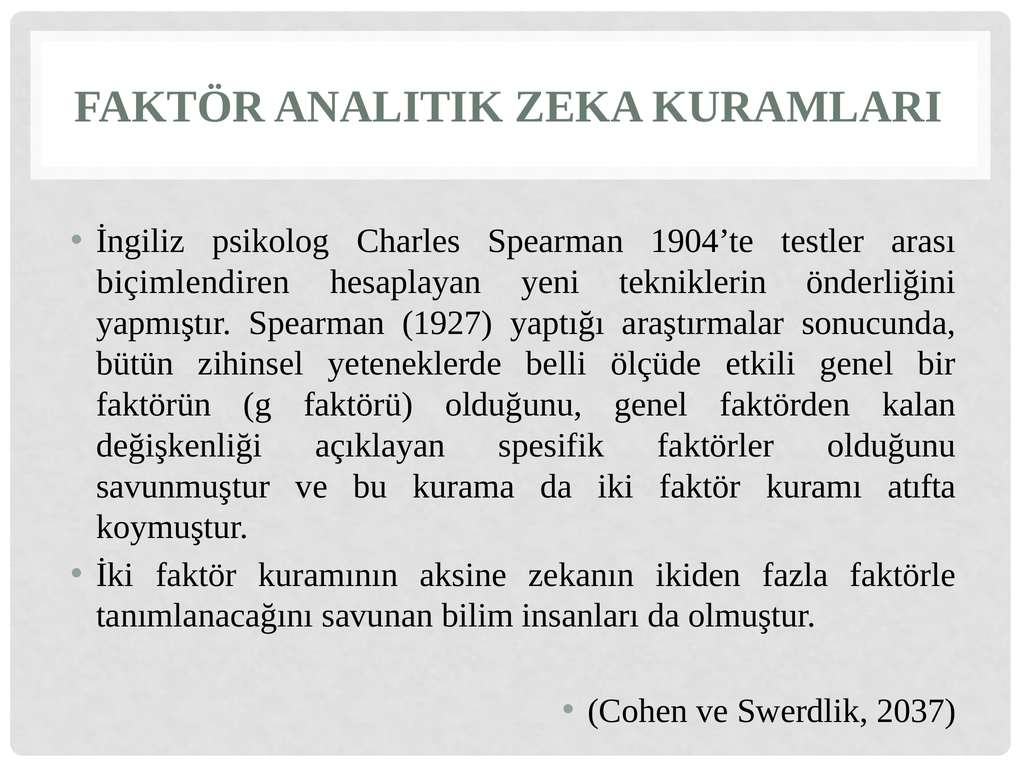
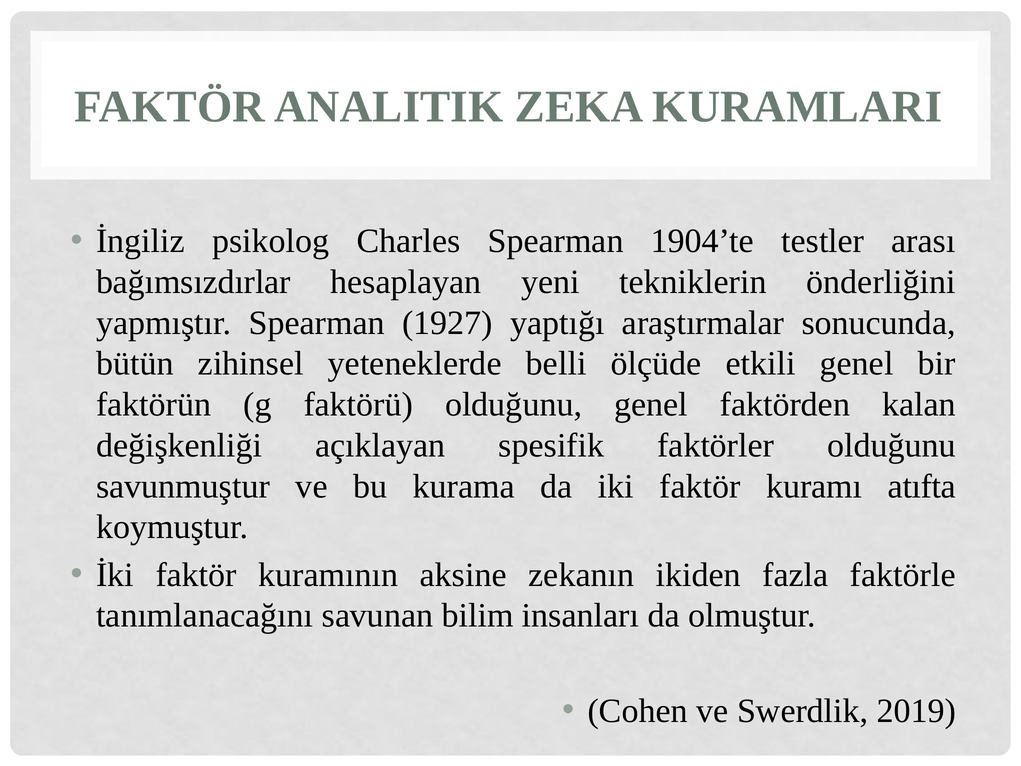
biçimlendiren: biçimlendiren -> bağımsızdırlar
2037: 2037 -> 2019
